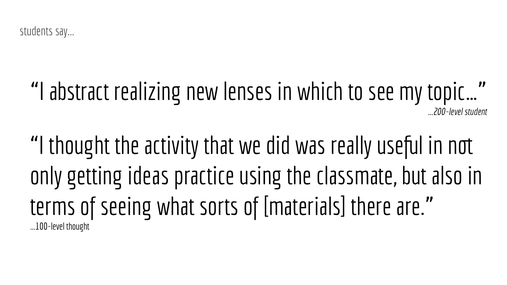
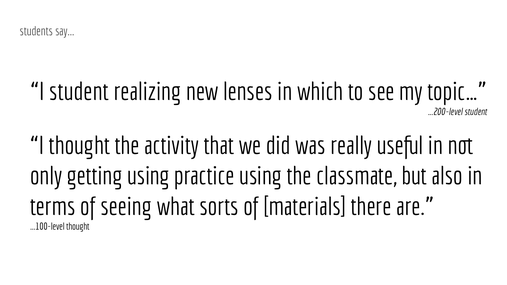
I abstract: abstract -> student
getting ideas: ideas -> using
